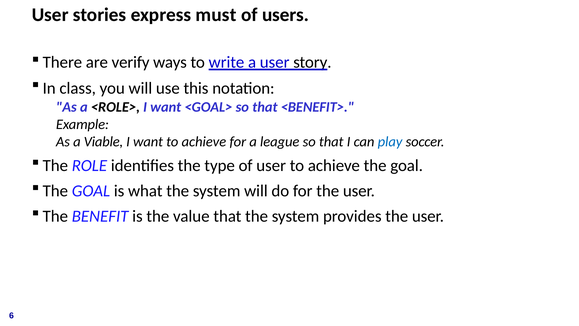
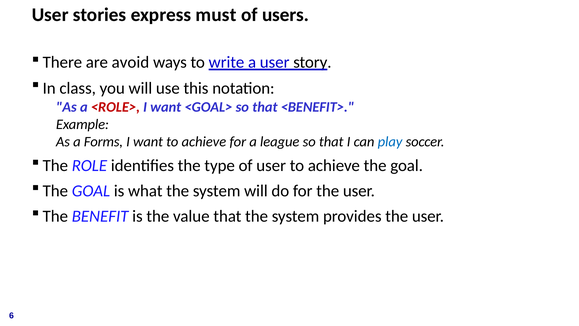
verify: verify -> avoid
<ROLE> colour: black -> red
Viable: Viable -> Forms
